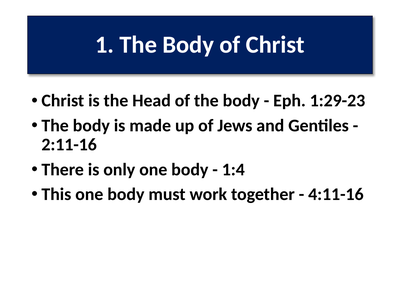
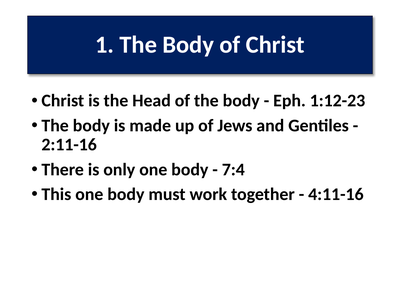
1:29-23: 1:29-23 -> 1:12-23
1:4: 1:4 -> 7:4
